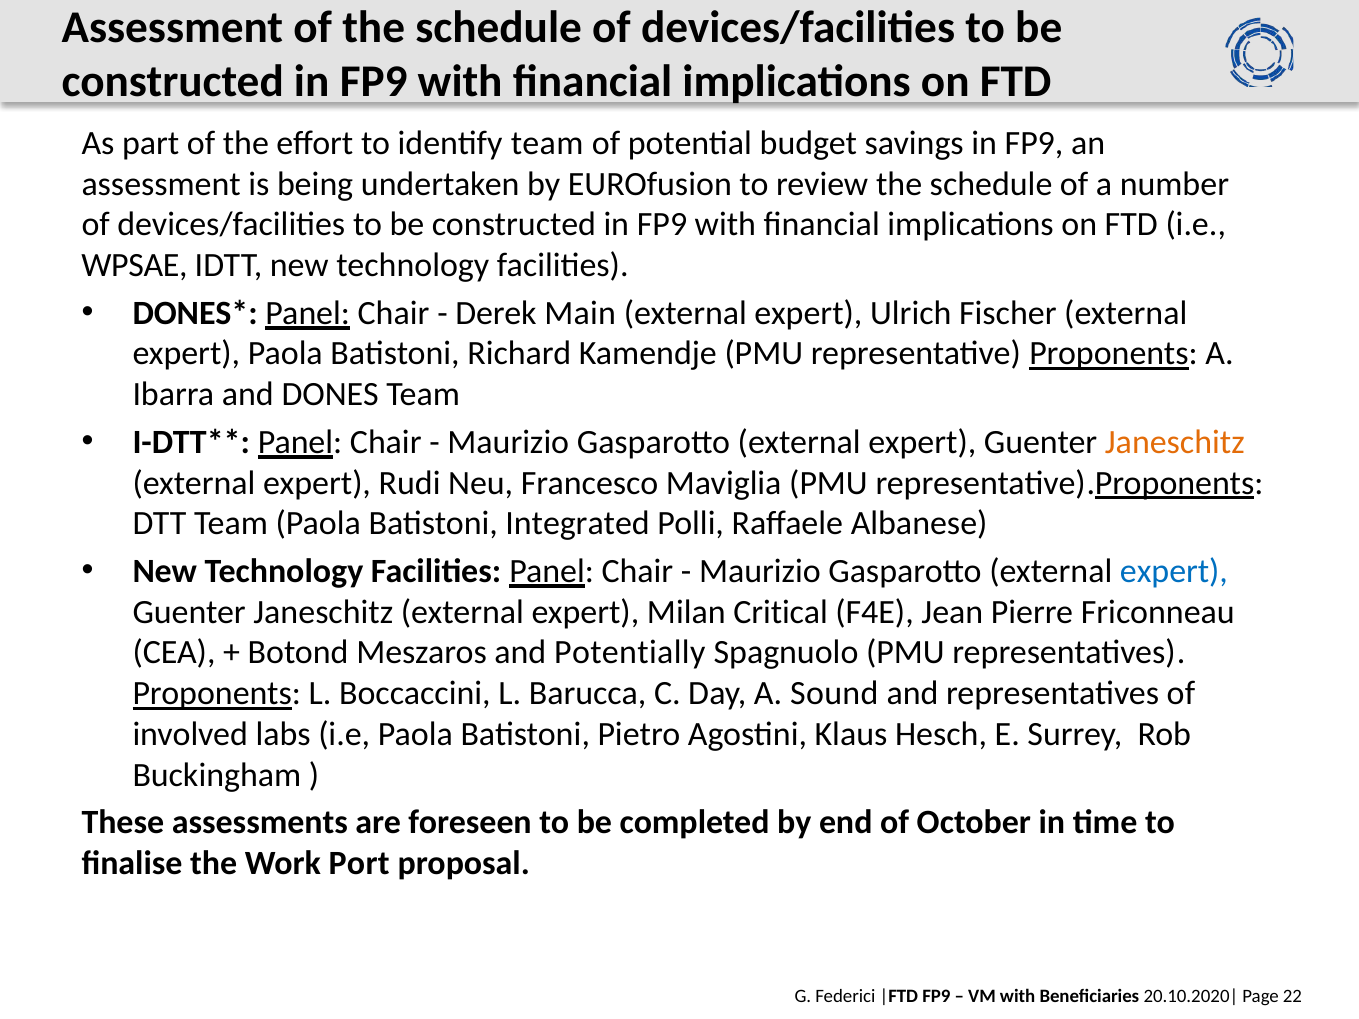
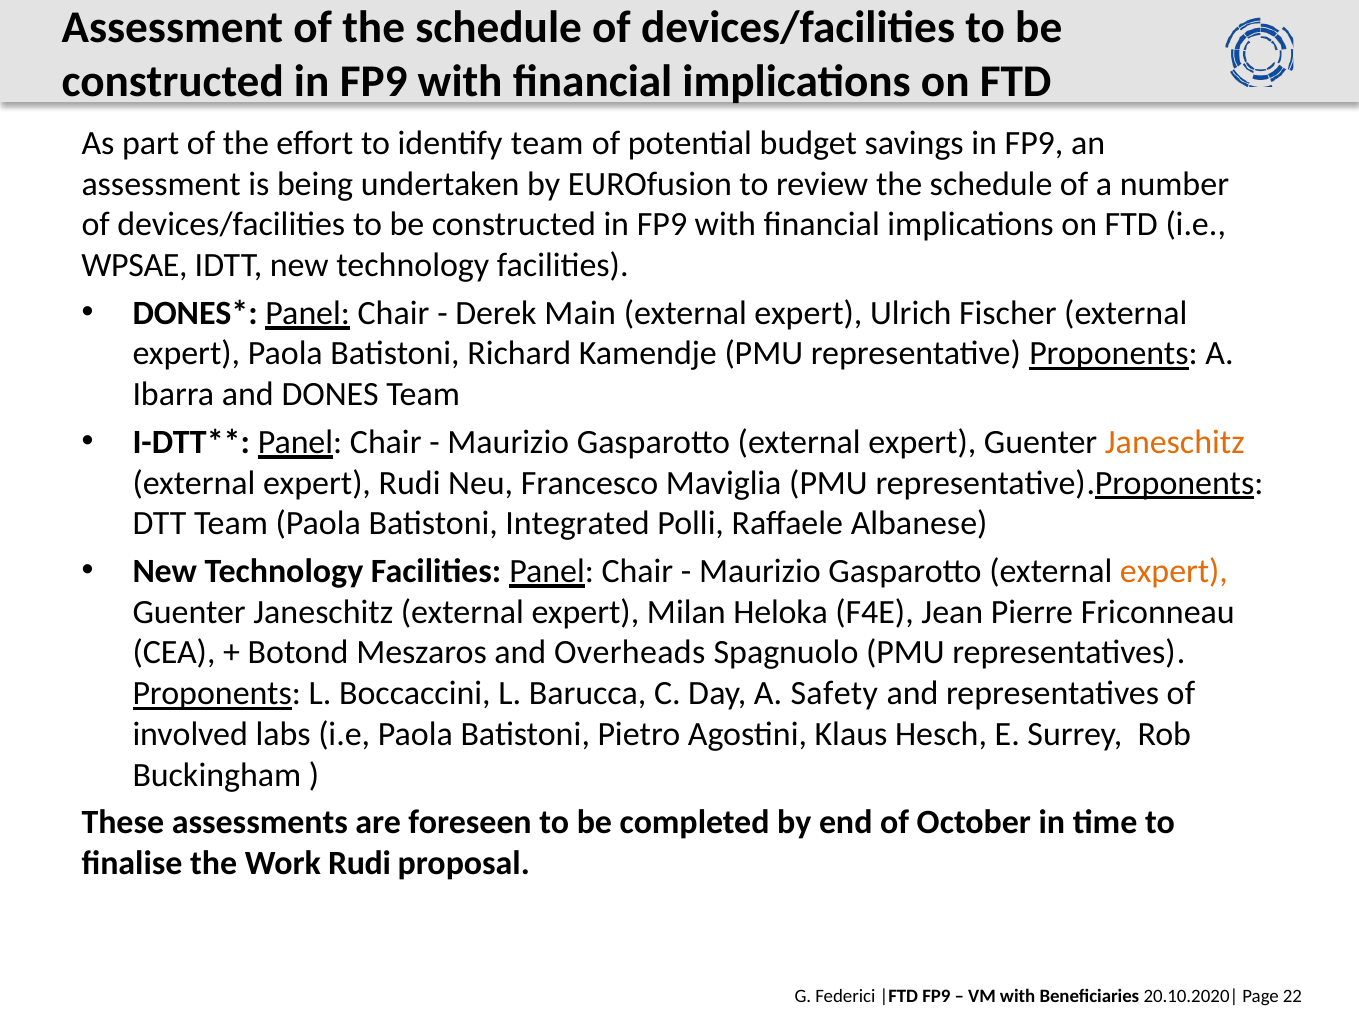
expert at (1174, 571) colour: blue -> orange
Critical: Critical -> Heloka
Potentially: Potentially -> Overheads
Sound: Sound -> Safety
Work Port: Port -> Rudi
